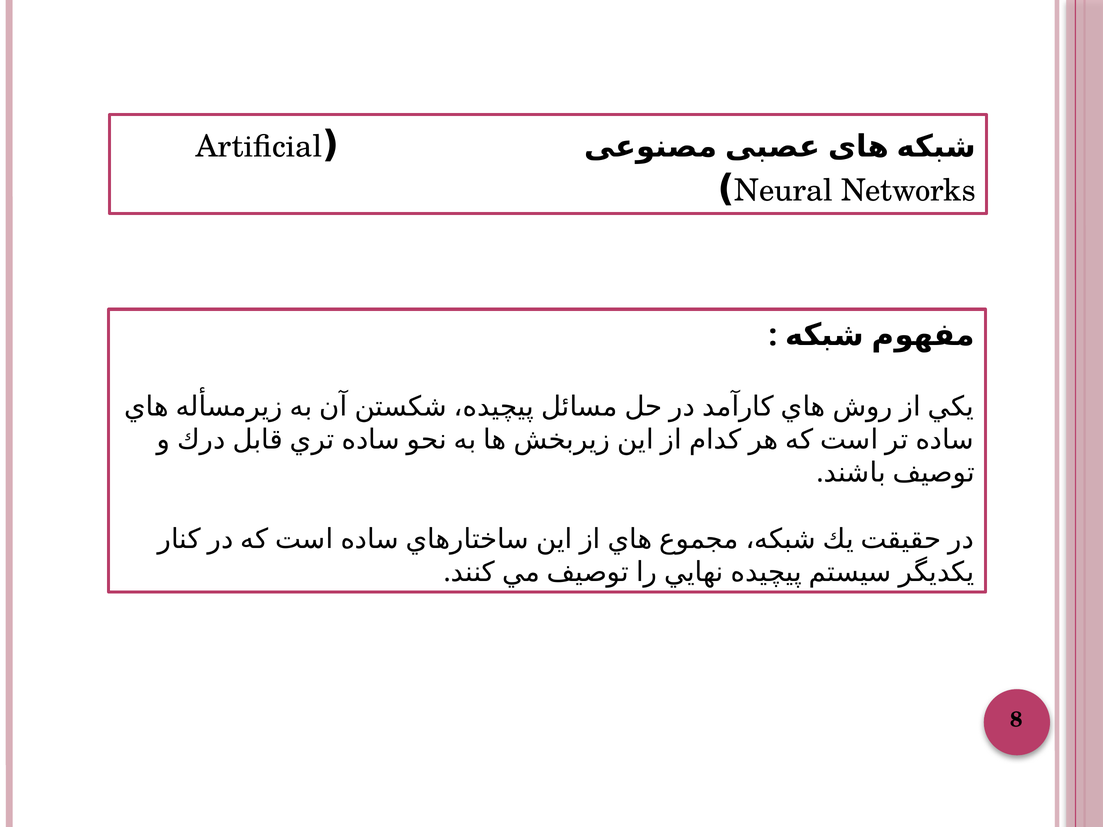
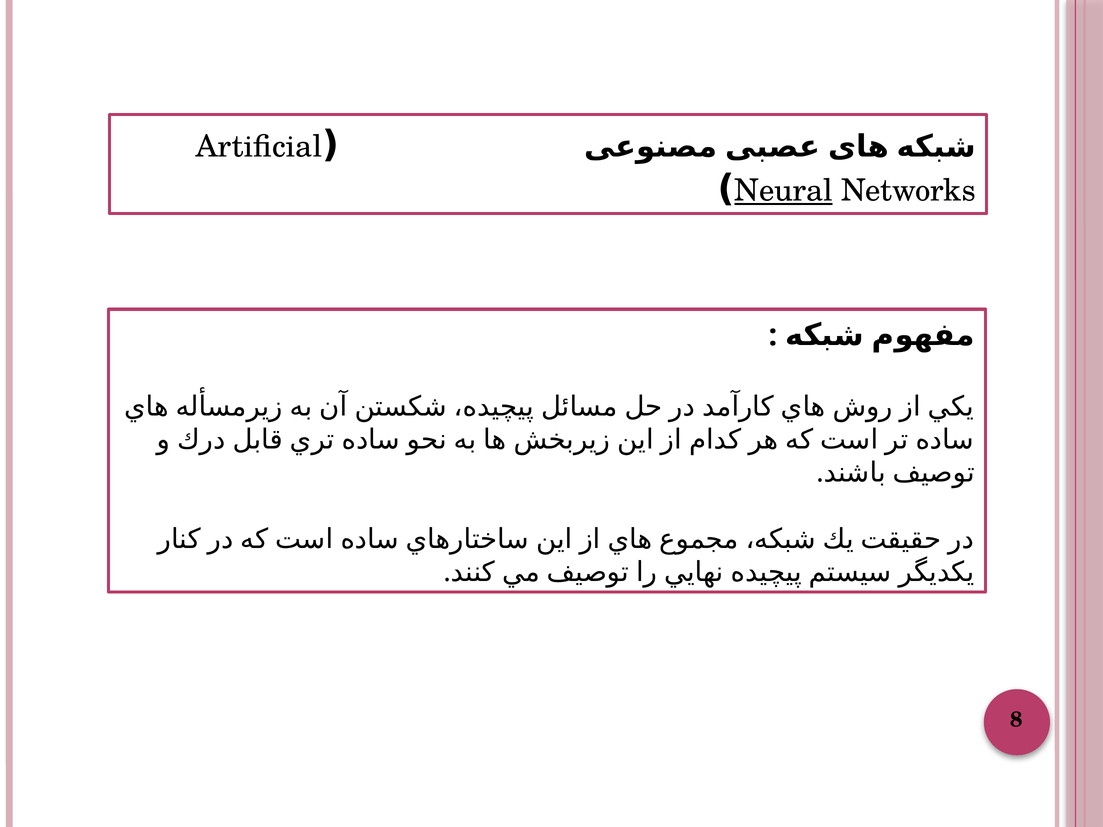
Neural underline: none -> present
